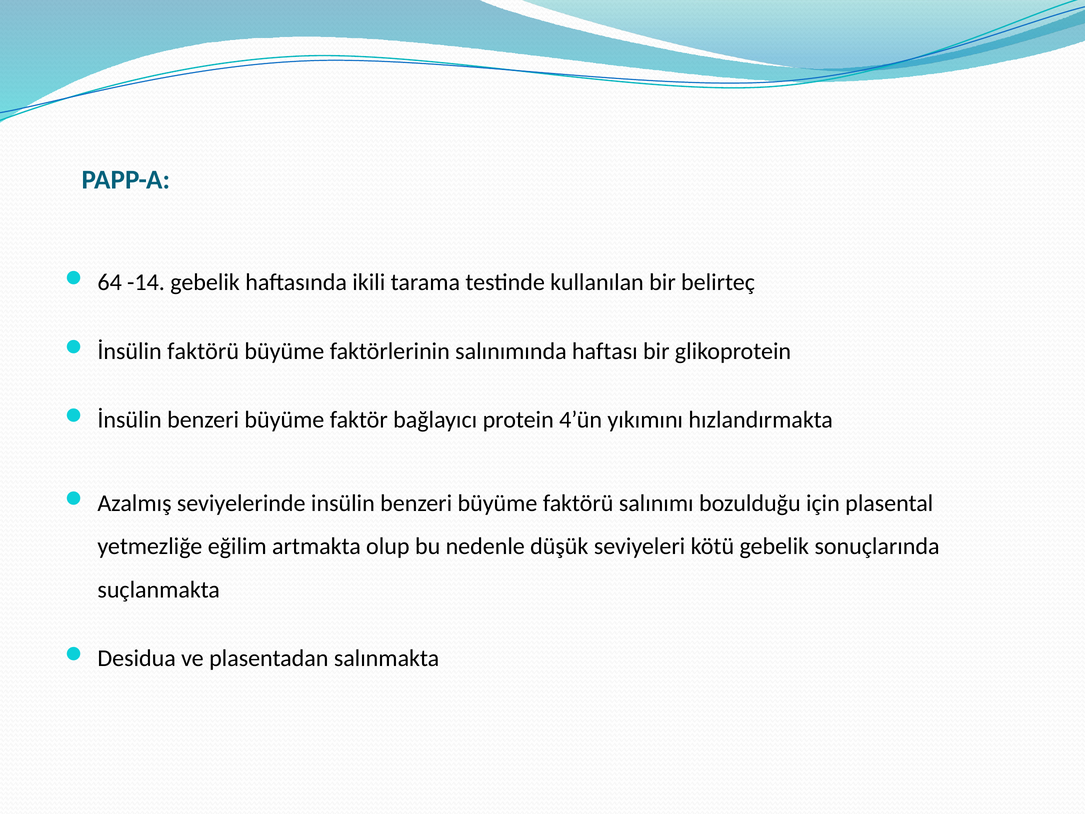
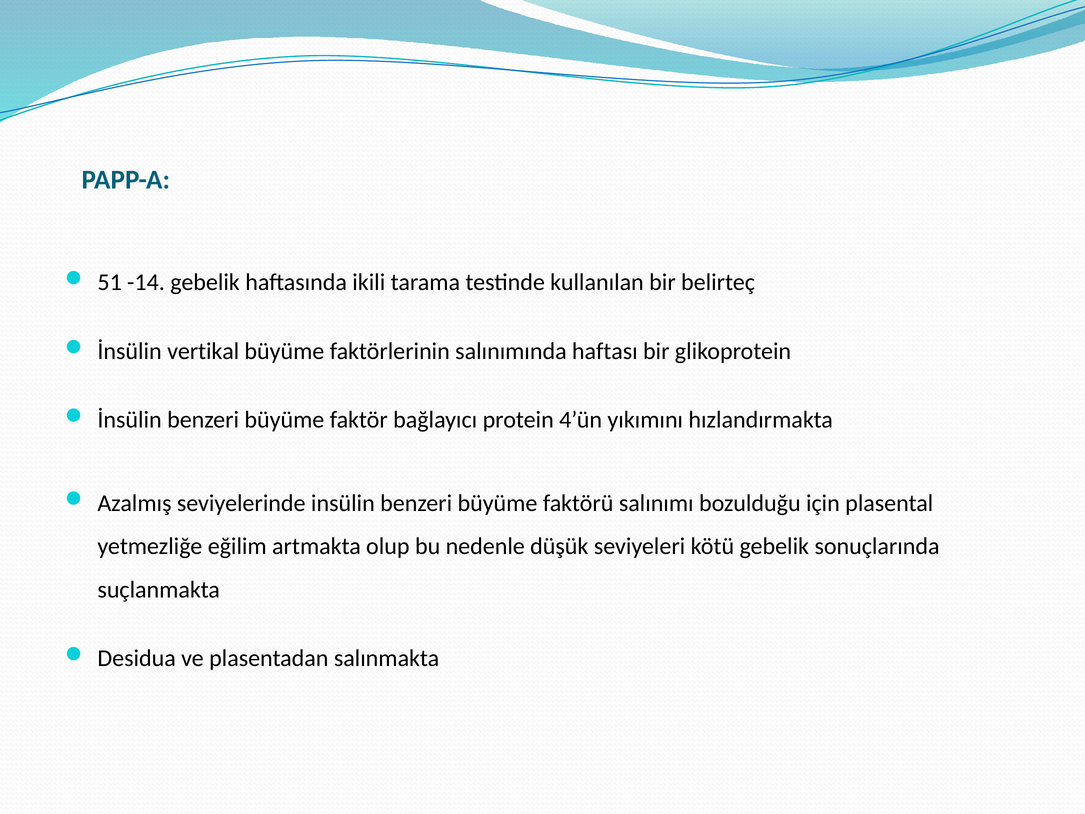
64: 64 -> 51
İnsülin faktörü: faktörü -> vertikal
